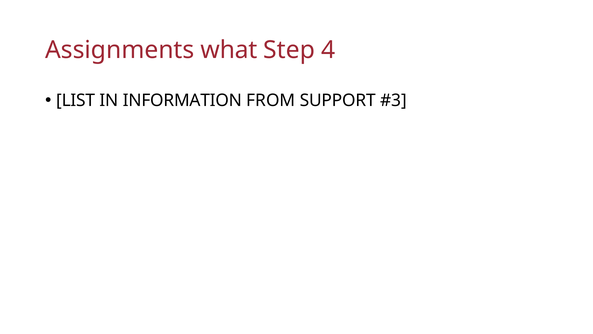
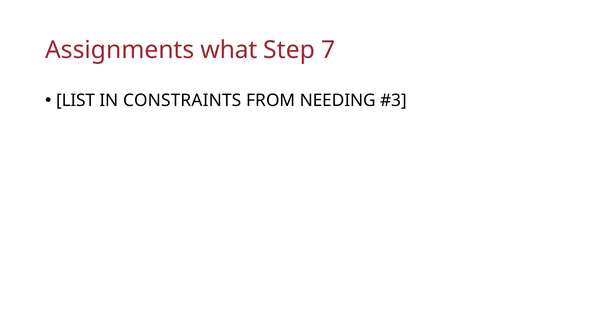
4: 4 -> 7
INFORMATION: INFORMATION -> CONSTRAINTS
SUPPORT: SUPPORT -> NEEDING
